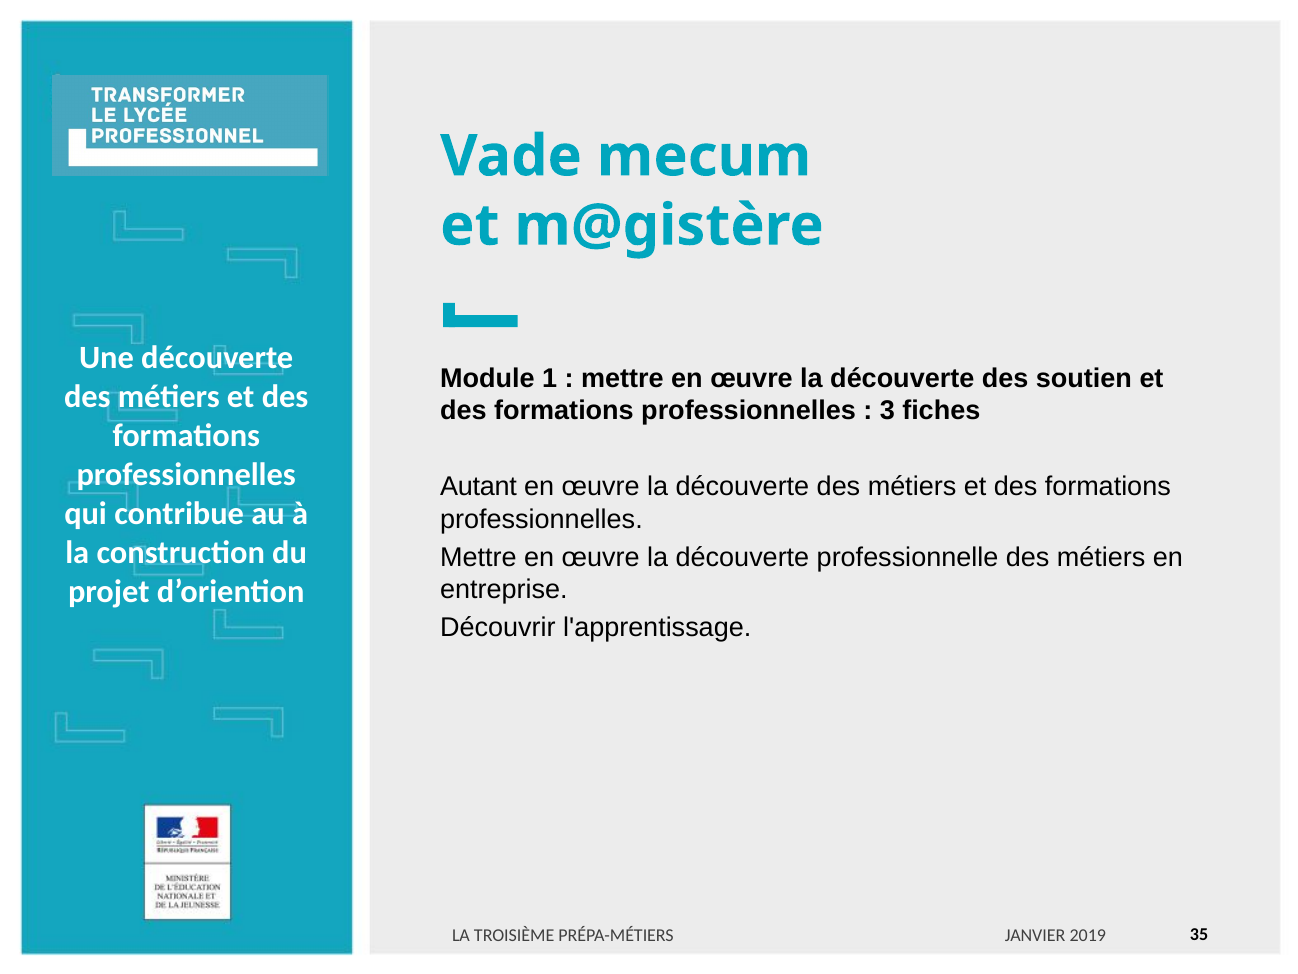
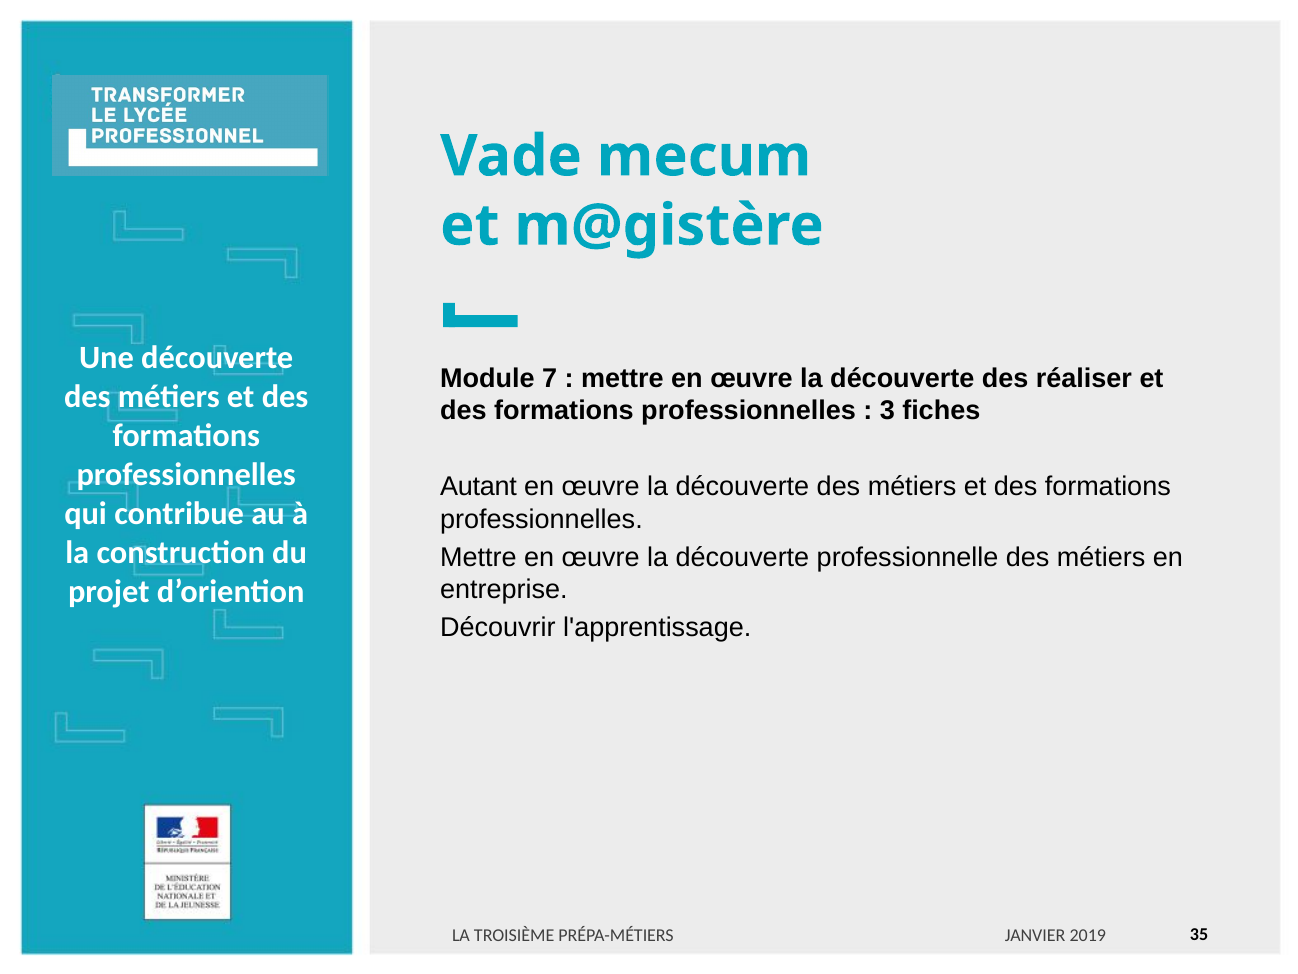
1: 1 -> 7
soutien: soutien -> réaliser
